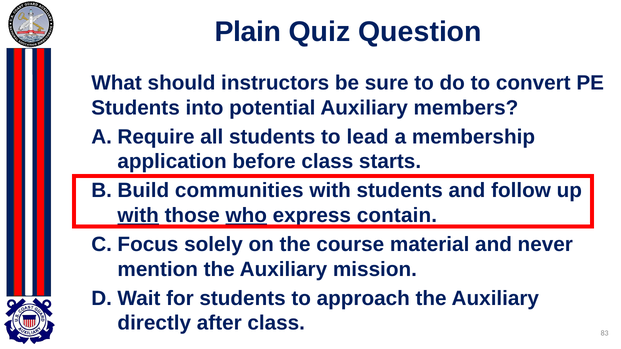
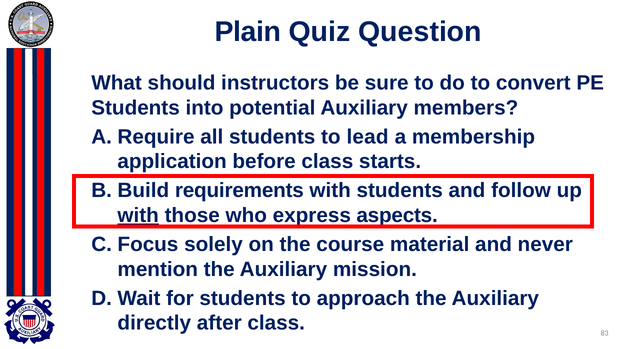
communities: communities -> requirements
who underline: present -> none
contain: contain -> aspects
